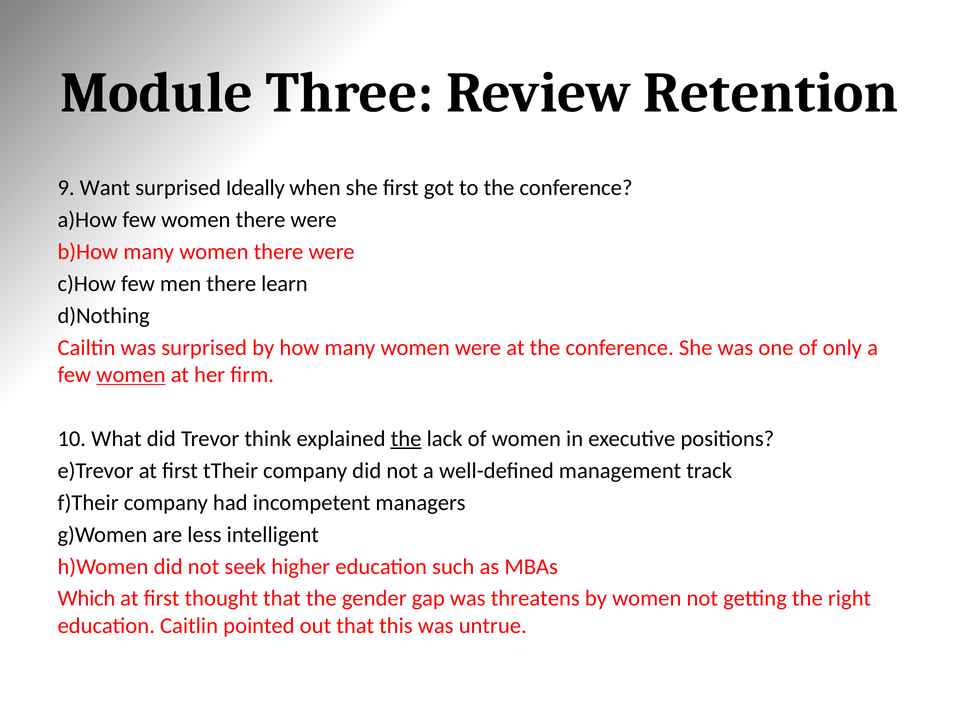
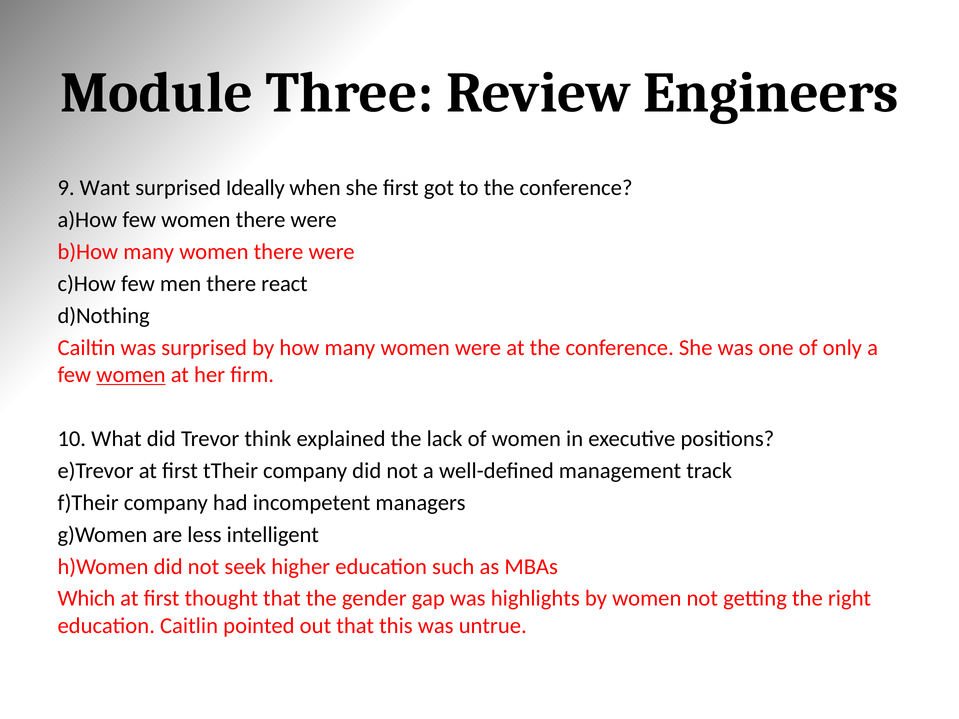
Retention: Retention -> Engineers
learn: learn -> react
the at (406, 439) underline: present -> none
threatens: threatens -> highlights
